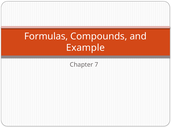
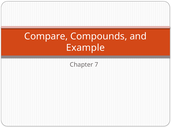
Formulas: Formulas -> Compare
